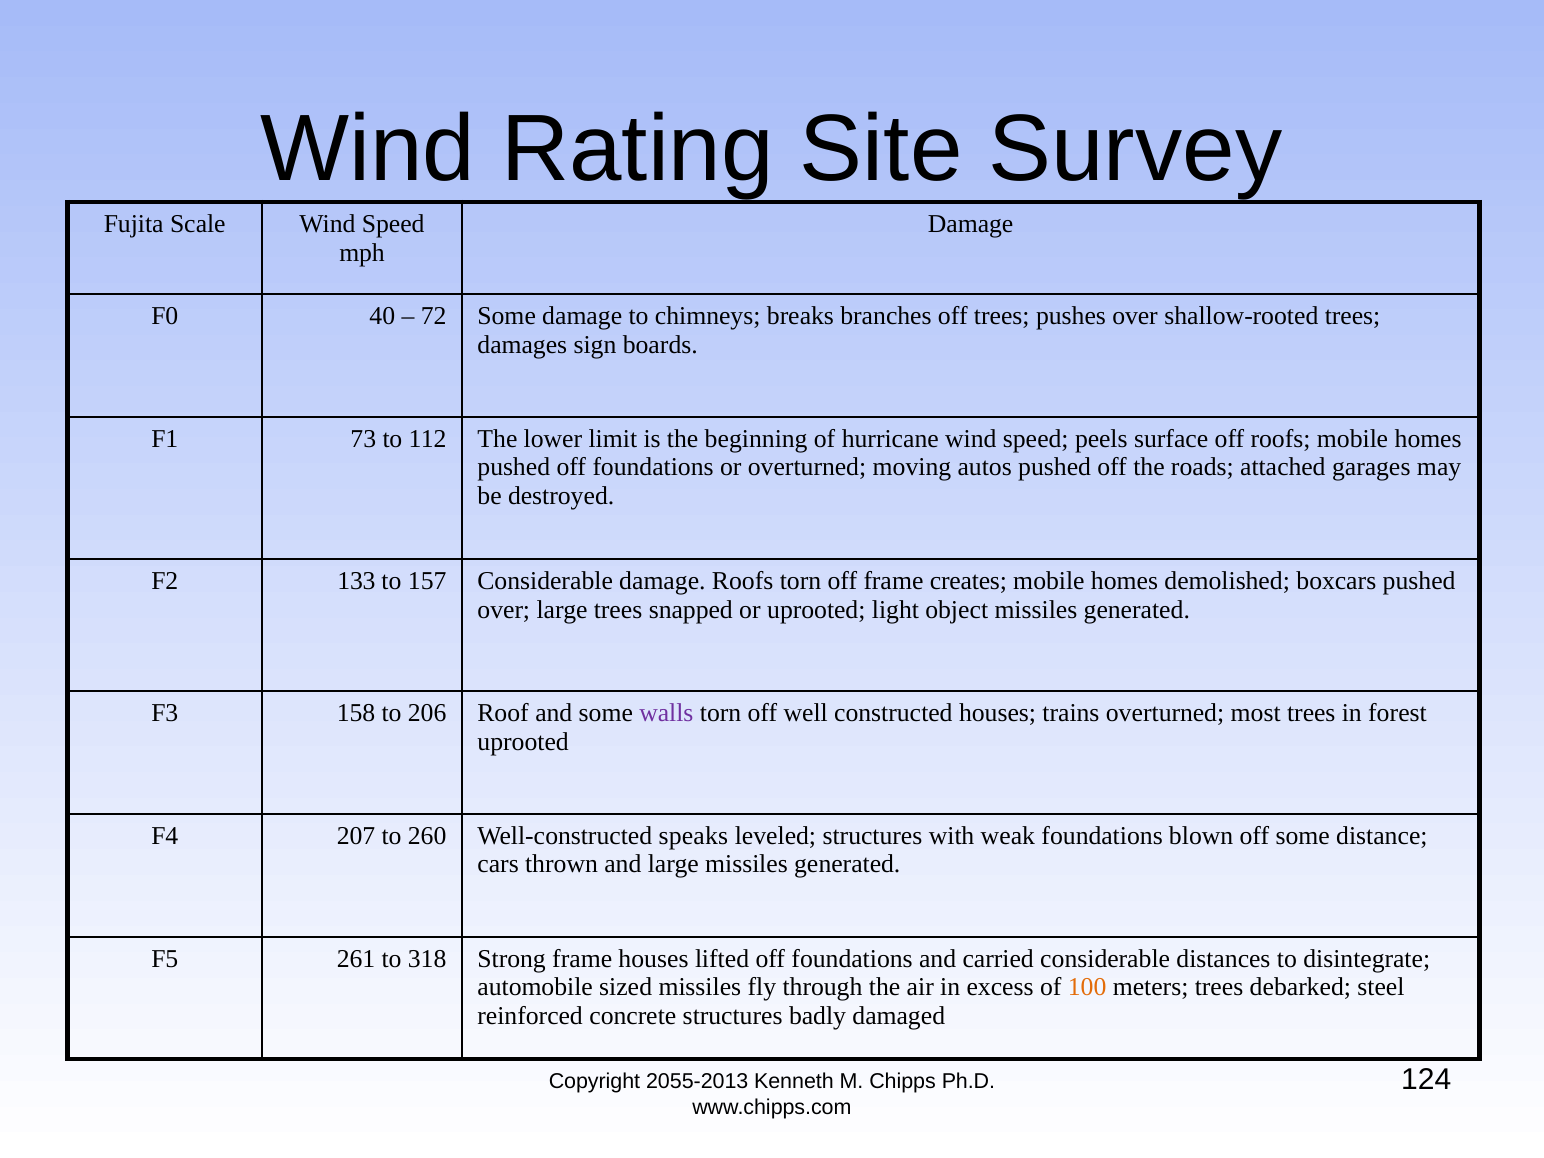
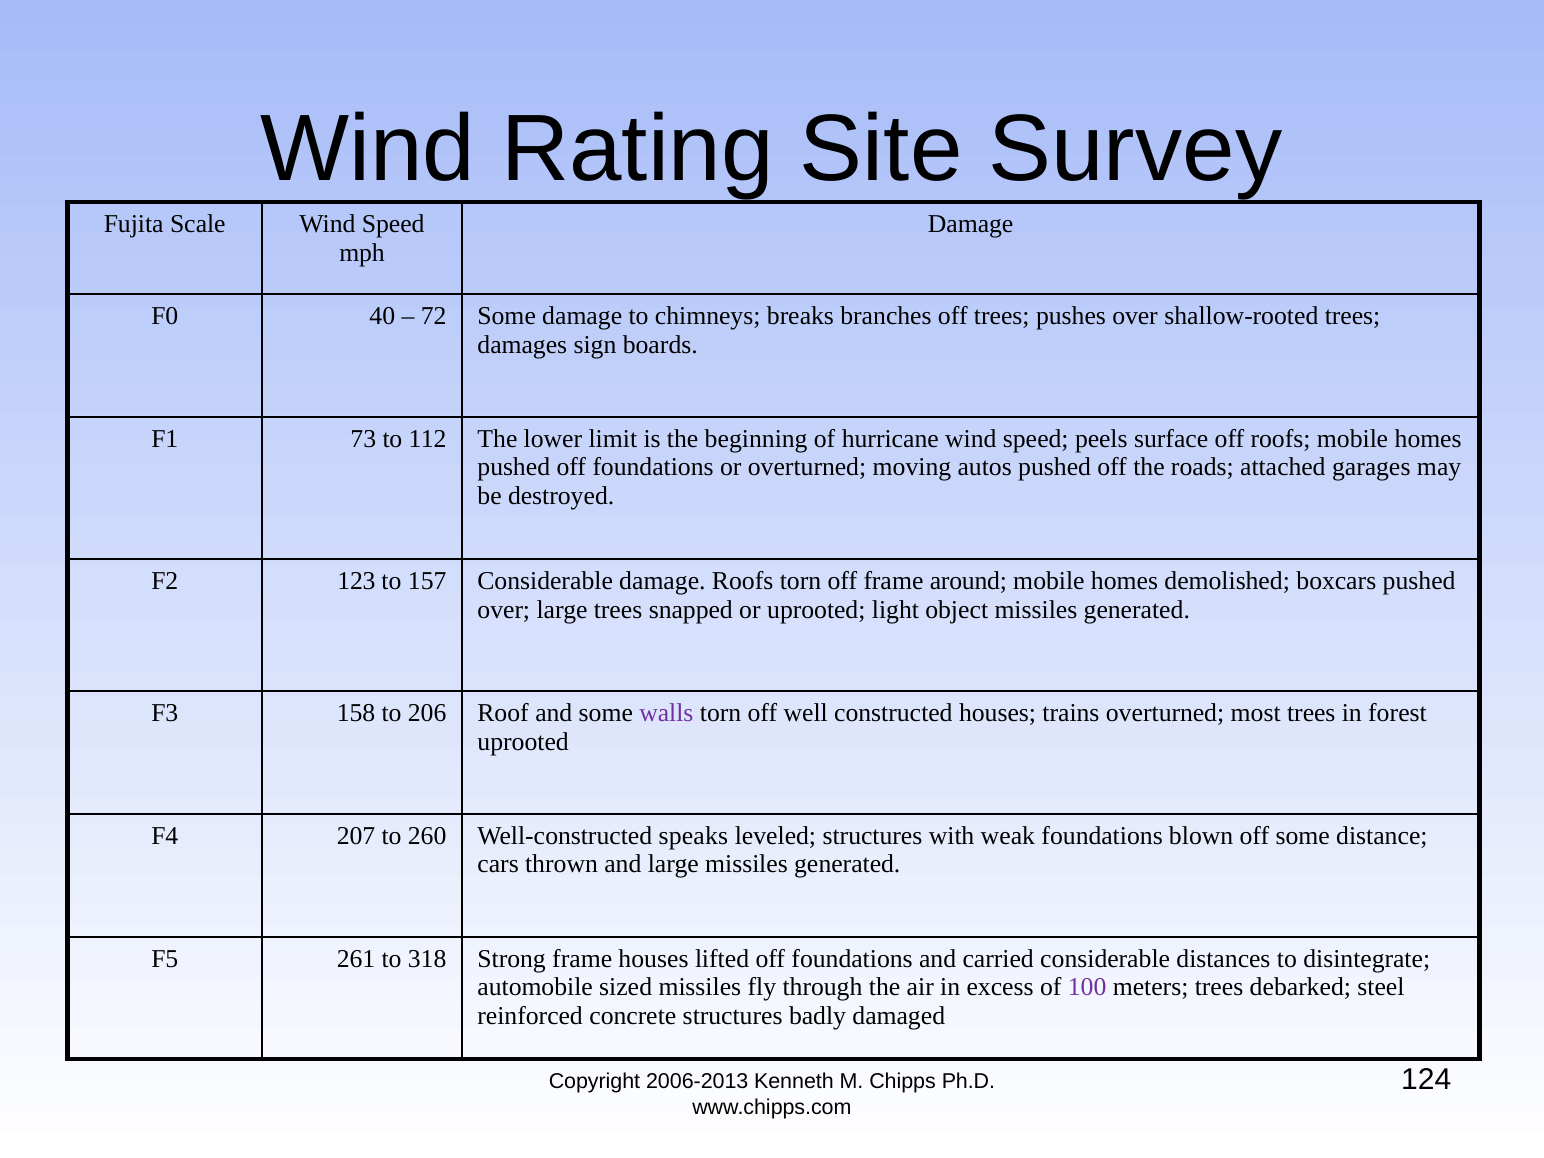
133: 133 -> 123
creates: creates -> around
100 colour: orange -> purple
2055-2013: 2055-2013 -> 2006-2013
